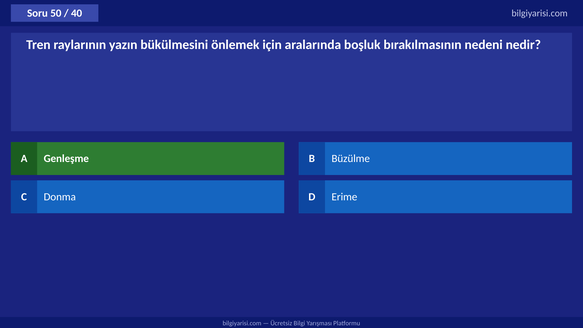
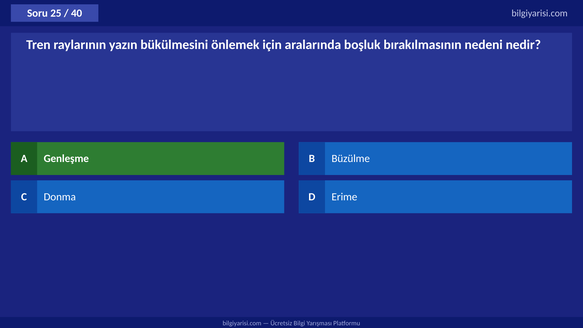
50: 50 -> 25
